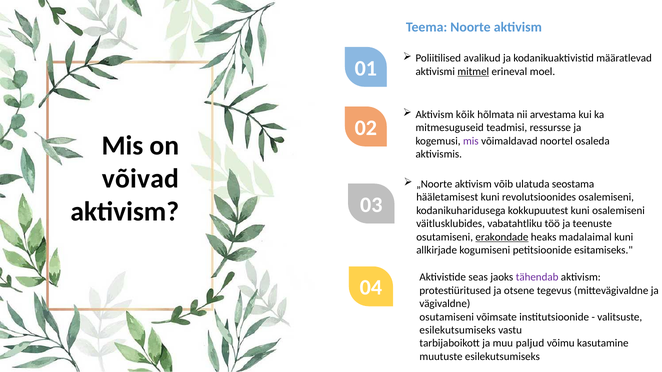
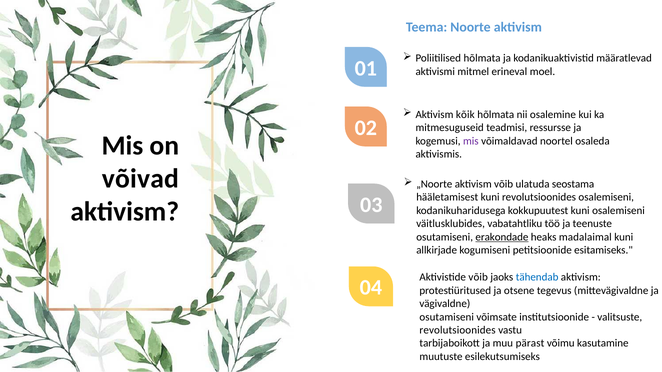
Poliitilised avalikud: avalikud -> hõlmata
mitmel underline: present -> none
arvestama: arvestama -> osalemine
Aktivistide seas: seas -> võib
tähendab colour: purple -> blue
esilekutsumiseks at (458, 330): esilekutsumiseks -> revolutsioonides
paljud: paljud -> pärast
